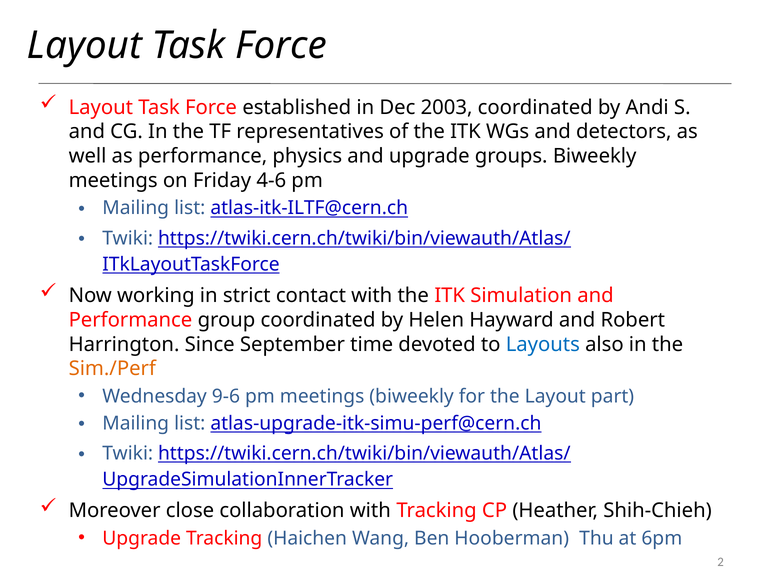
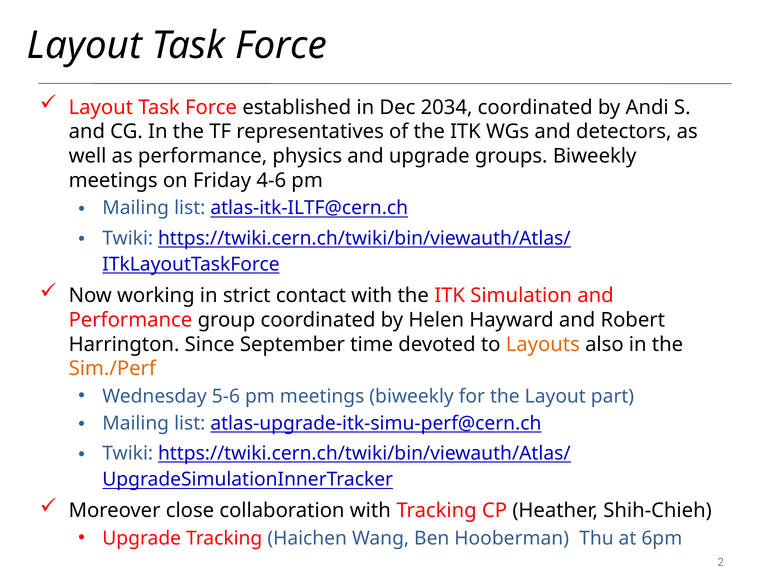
2003: 2003 -> 2034
Layouts colour: blue -> orange
9-6: 9-6 -> 5-6
